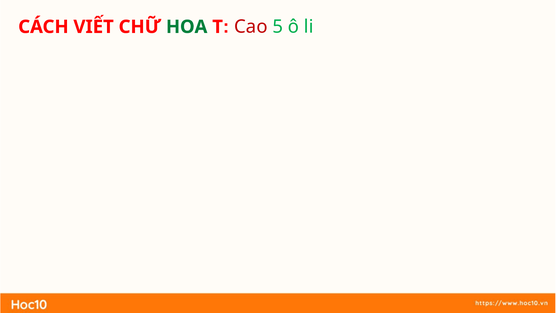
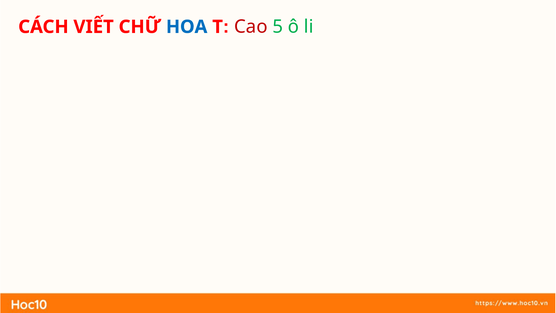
HOA colour: green -> blue
